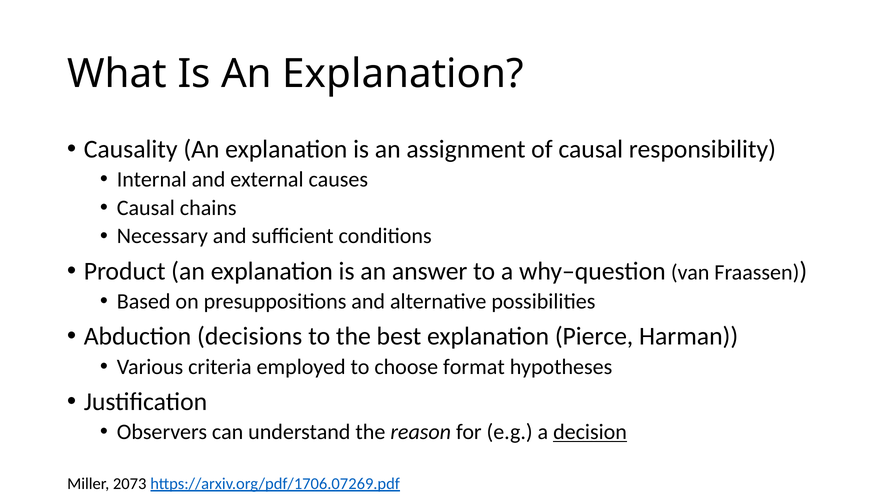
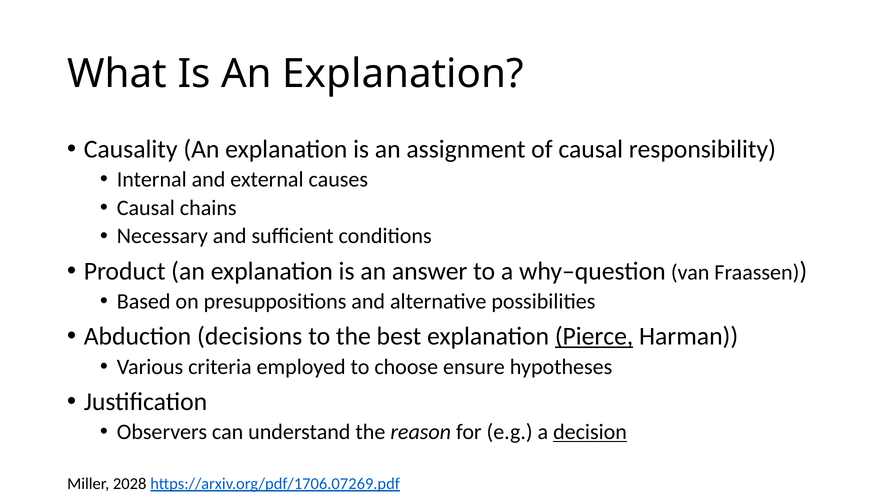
Pierce underline: none -> present
format: format -> ensure
2073: 2073 -> 2028
